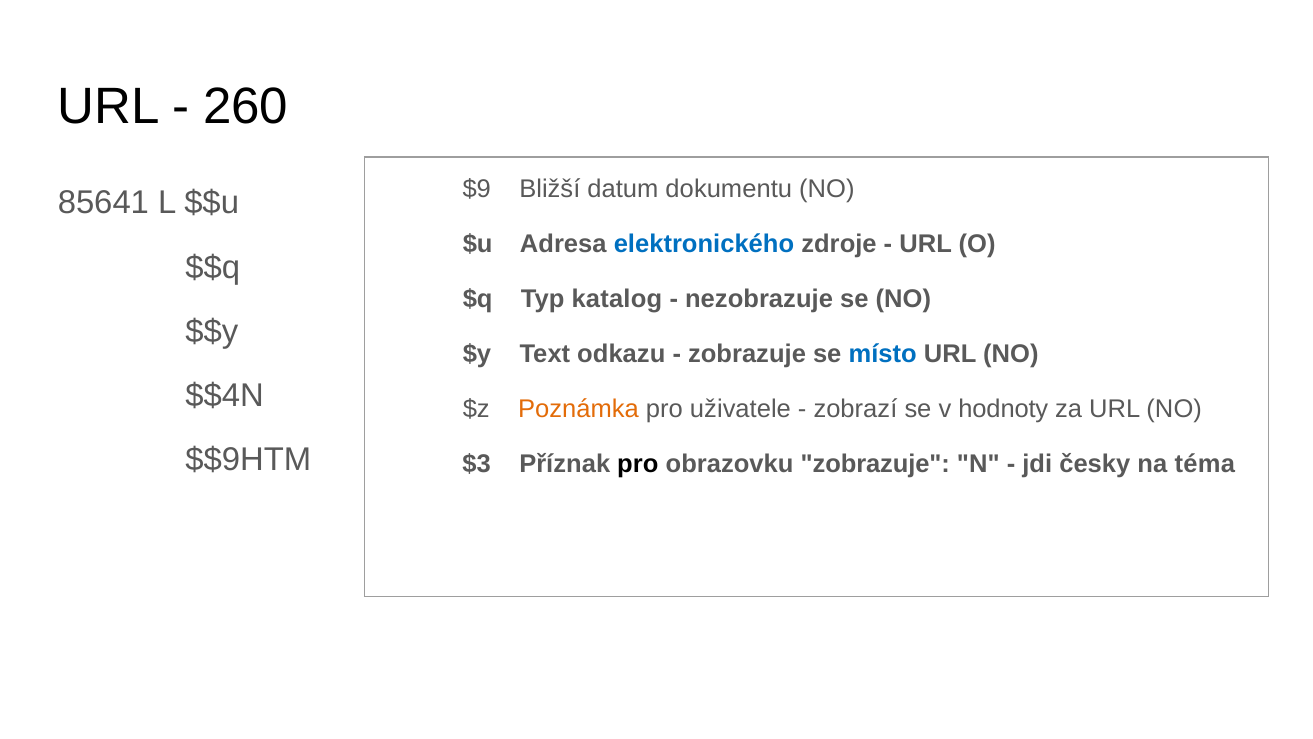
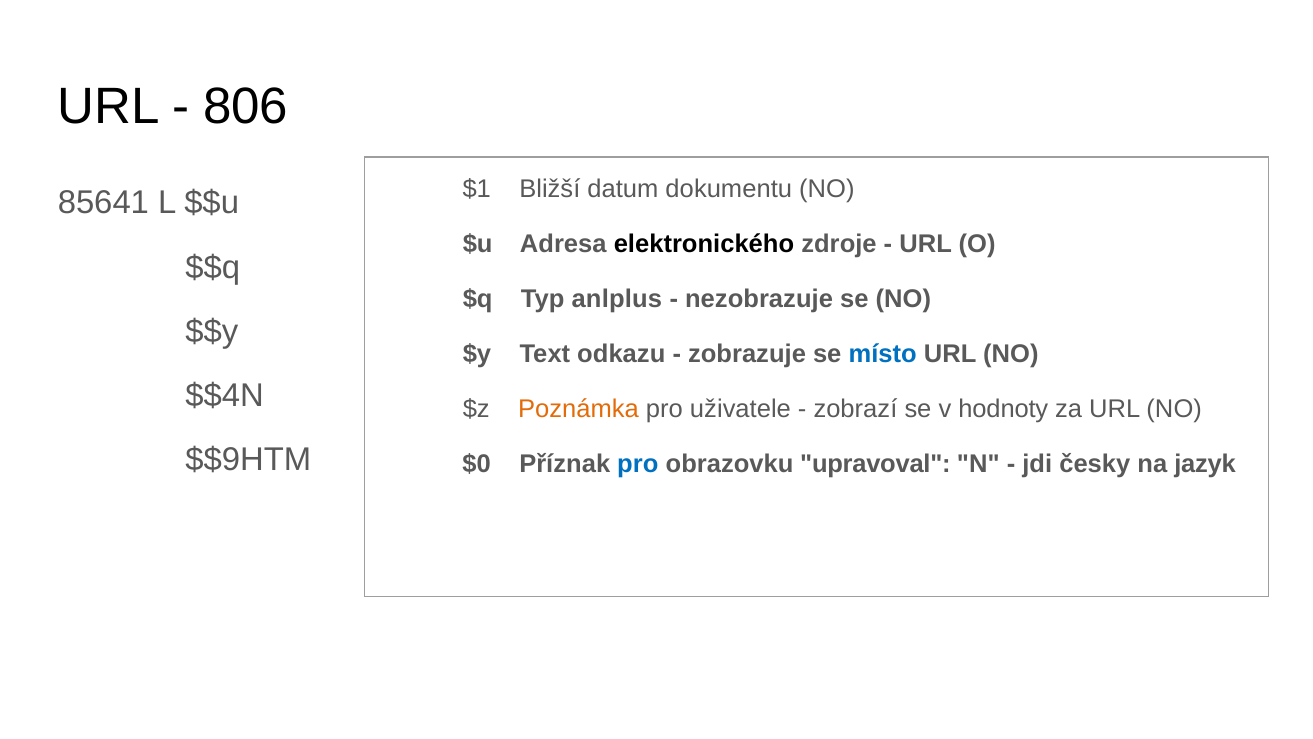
260: 260 -> 806
$9: $9 -> $1
elektronického colour: blue -> black
katalog: katalog -> anlplus
$3: $3 -> $0
pro at (638, 463) colour: black -> blue
obrazovku zobrazuje: zobrazuje -> upravoval
téma: téma -> jazyk
